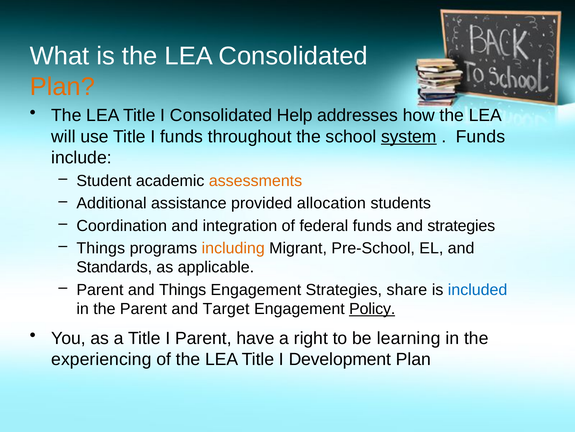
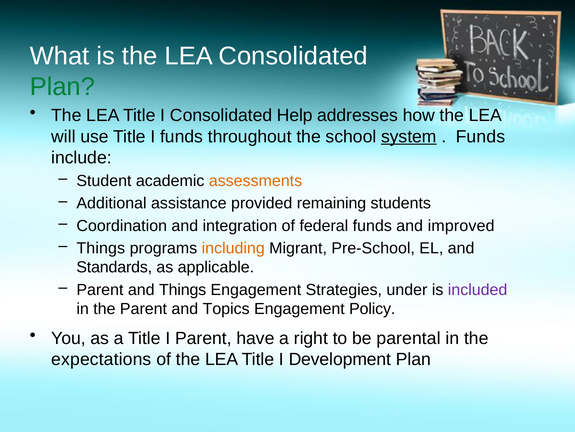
Plan at (62, 87) colour: orange -> green
allocation: allocation -> remaining
and strategies: strategies -> improved
share: share -> under
included colour: blue -> purple
Target: Target -> Topics
Policy underline: present -> none
learning: learning -> parental
experiencing: experiencing -> expectations
